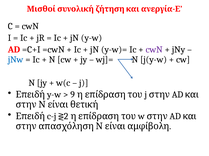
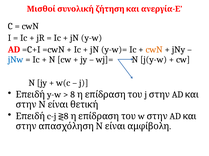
cwN at (154, 50) colour: purple -> orange
9 at (73, 95): 9 -> 8
c-j 2: 2 -> 8
